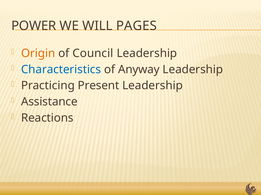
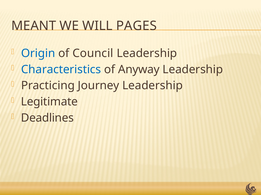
POWER: POWER -> MEANT
Origin colour: orange -> blue
Present: Present -> Journey
Assistance: Assistance -> Legitimate
Reactions: Reactions -> Deadlines
